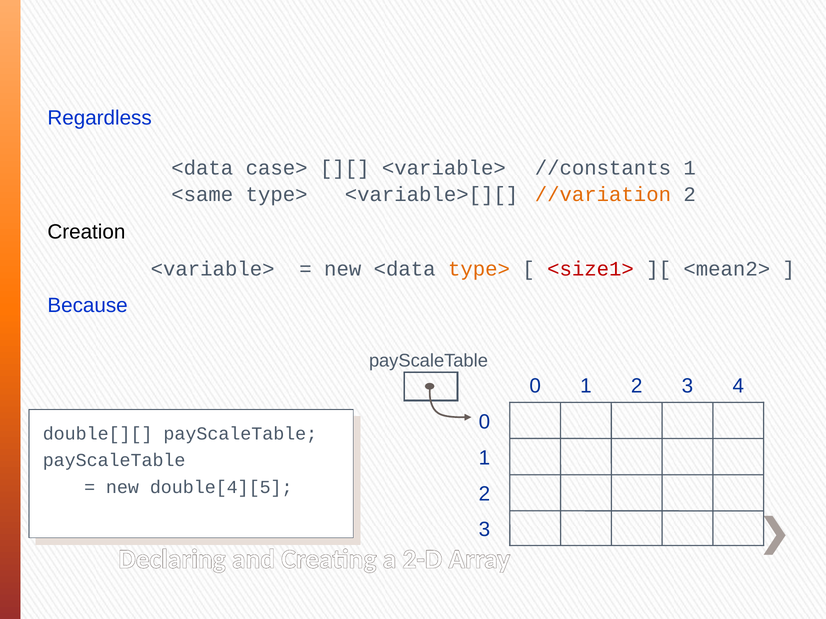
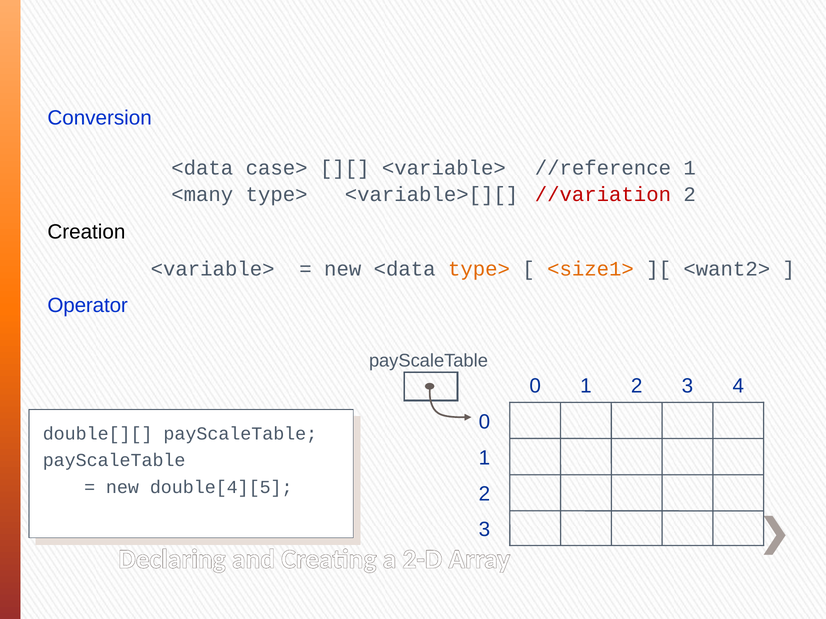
Regardless: Regardless -> Conversion
//constants: //constants -> //reference
<same: <same -> <many
//variation colour: orange -> red
<size1> colour: red -> orange
<mean2>: <mean2> -> <want2>
Because: Because -> Operator
